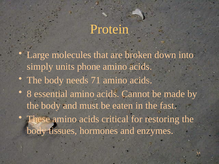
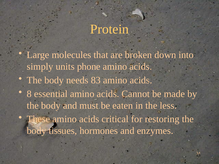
71: 71 -> 83
fast: fast -> less
